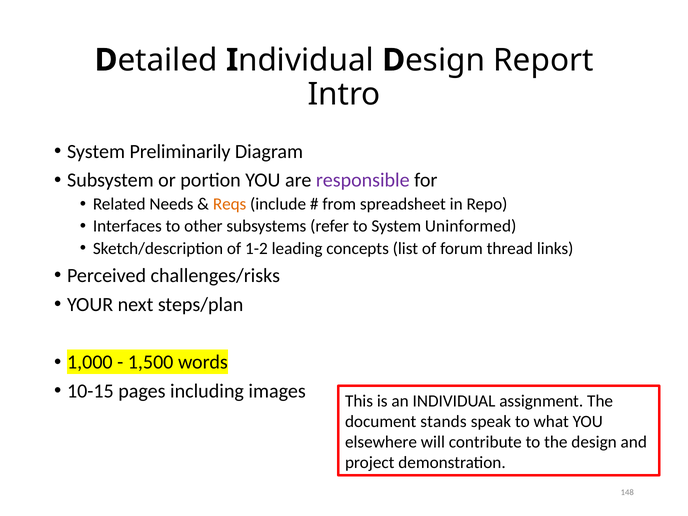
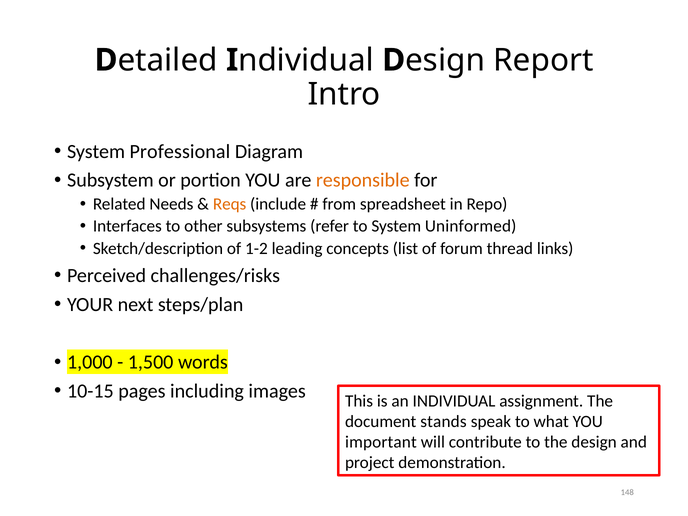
Preliminarily: Preliminarily -> Professional
responsible colour: purple -> orange
elsewhere: elsewhere -> important
